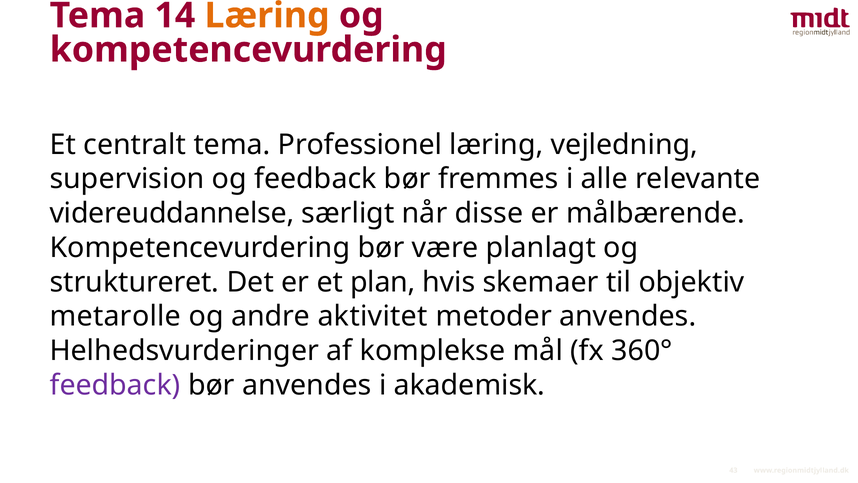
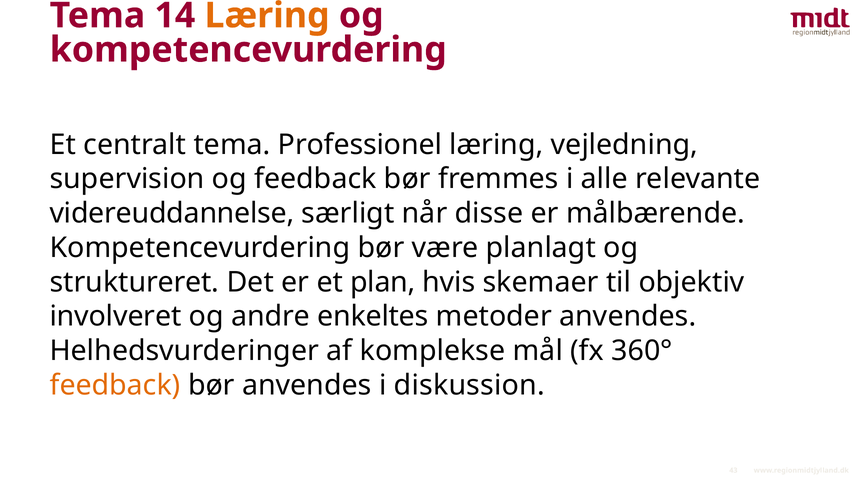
metarolle: metarolle -> involveret
aktivitet: aktivitet -> enkeltes
feedback at (115, 385) colour: purple -> orange
akademisk: akademisk -> diskussion
